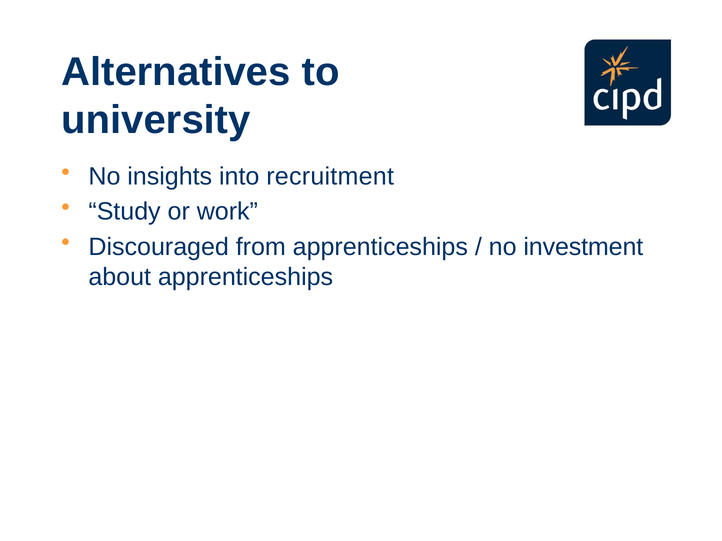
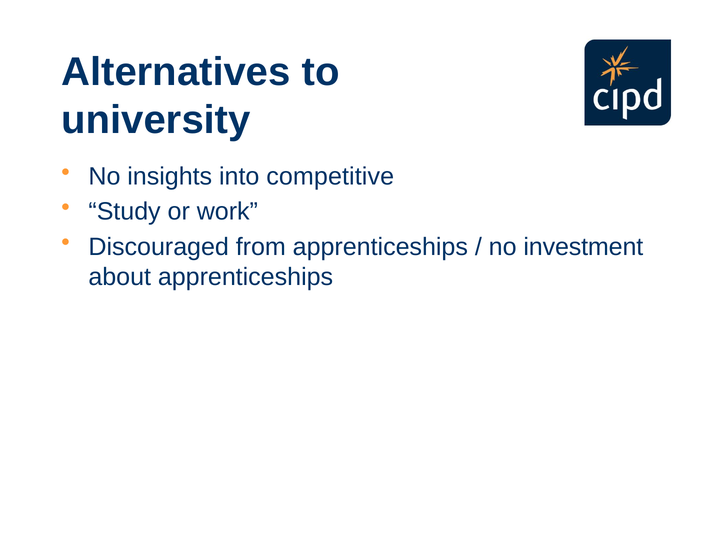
recruitment: recruitment -> competitive
